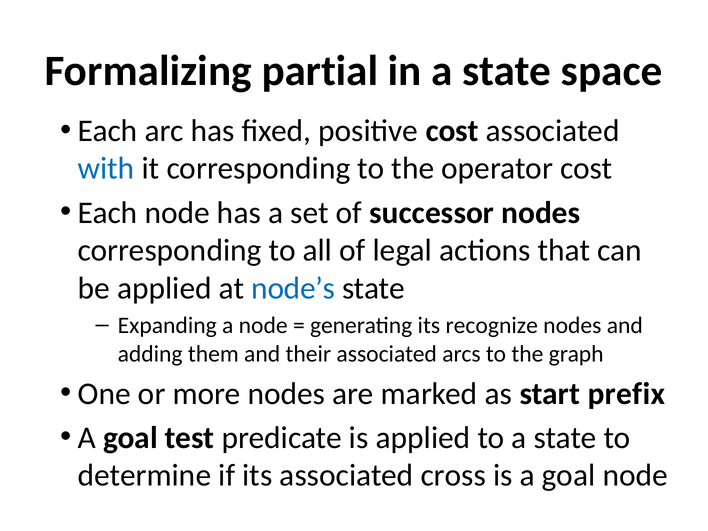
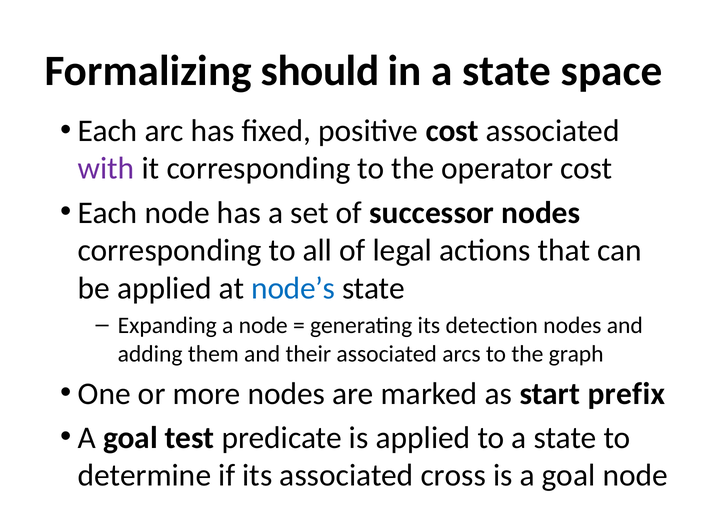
partial: partial -> should
with colour: blue -> purple
recognize: recognize -> detection
